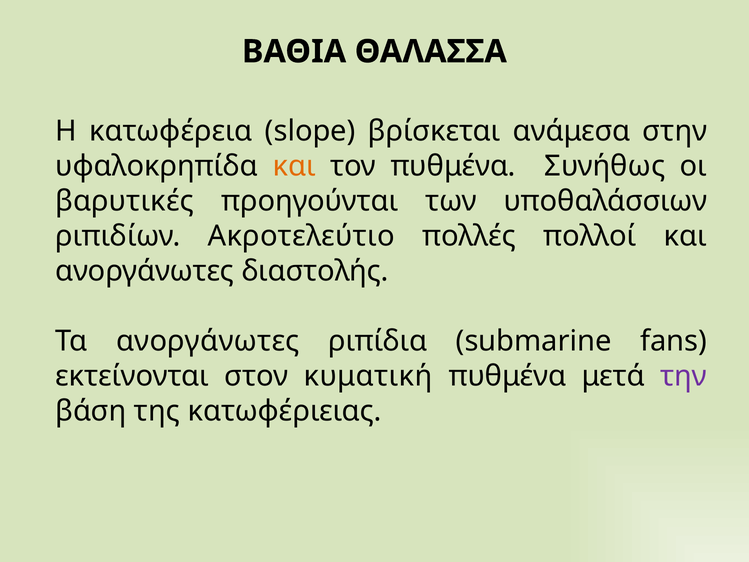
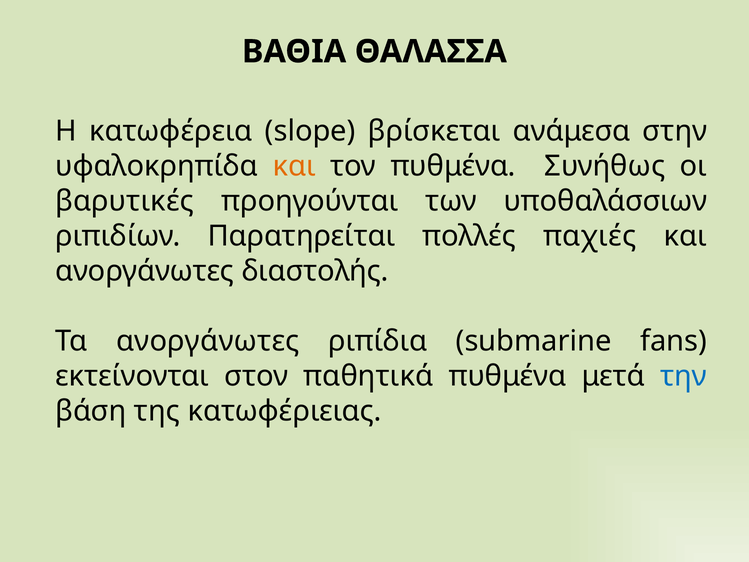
Ακροτελεύτιο: Ακροτελεύτιο -> Παρατηρείται
πολλοί: πολλοί -> παχιές
κυματική: κυματική -> παθητικά
την colour: purple -> blue
